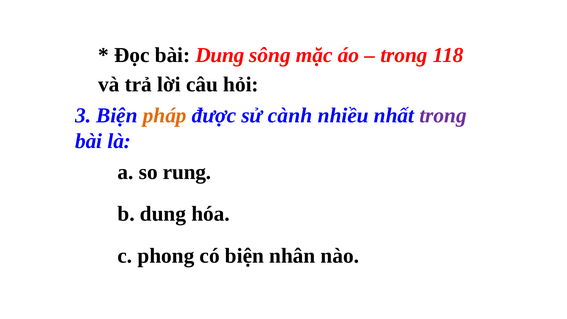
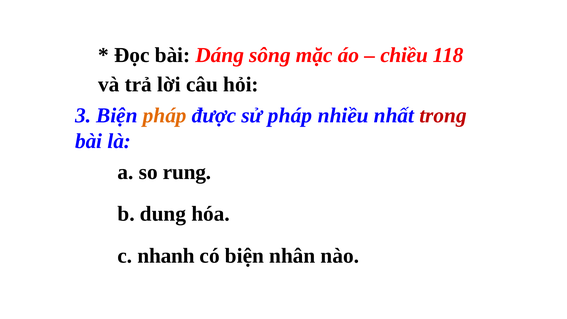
bài Dung: Dung -> Dáng
trong at (404, 55): trong -> chiều
sử cành: cành -> pháp
trong at (443, 116) colour: purple -> red
phong: phong -> nhanh
